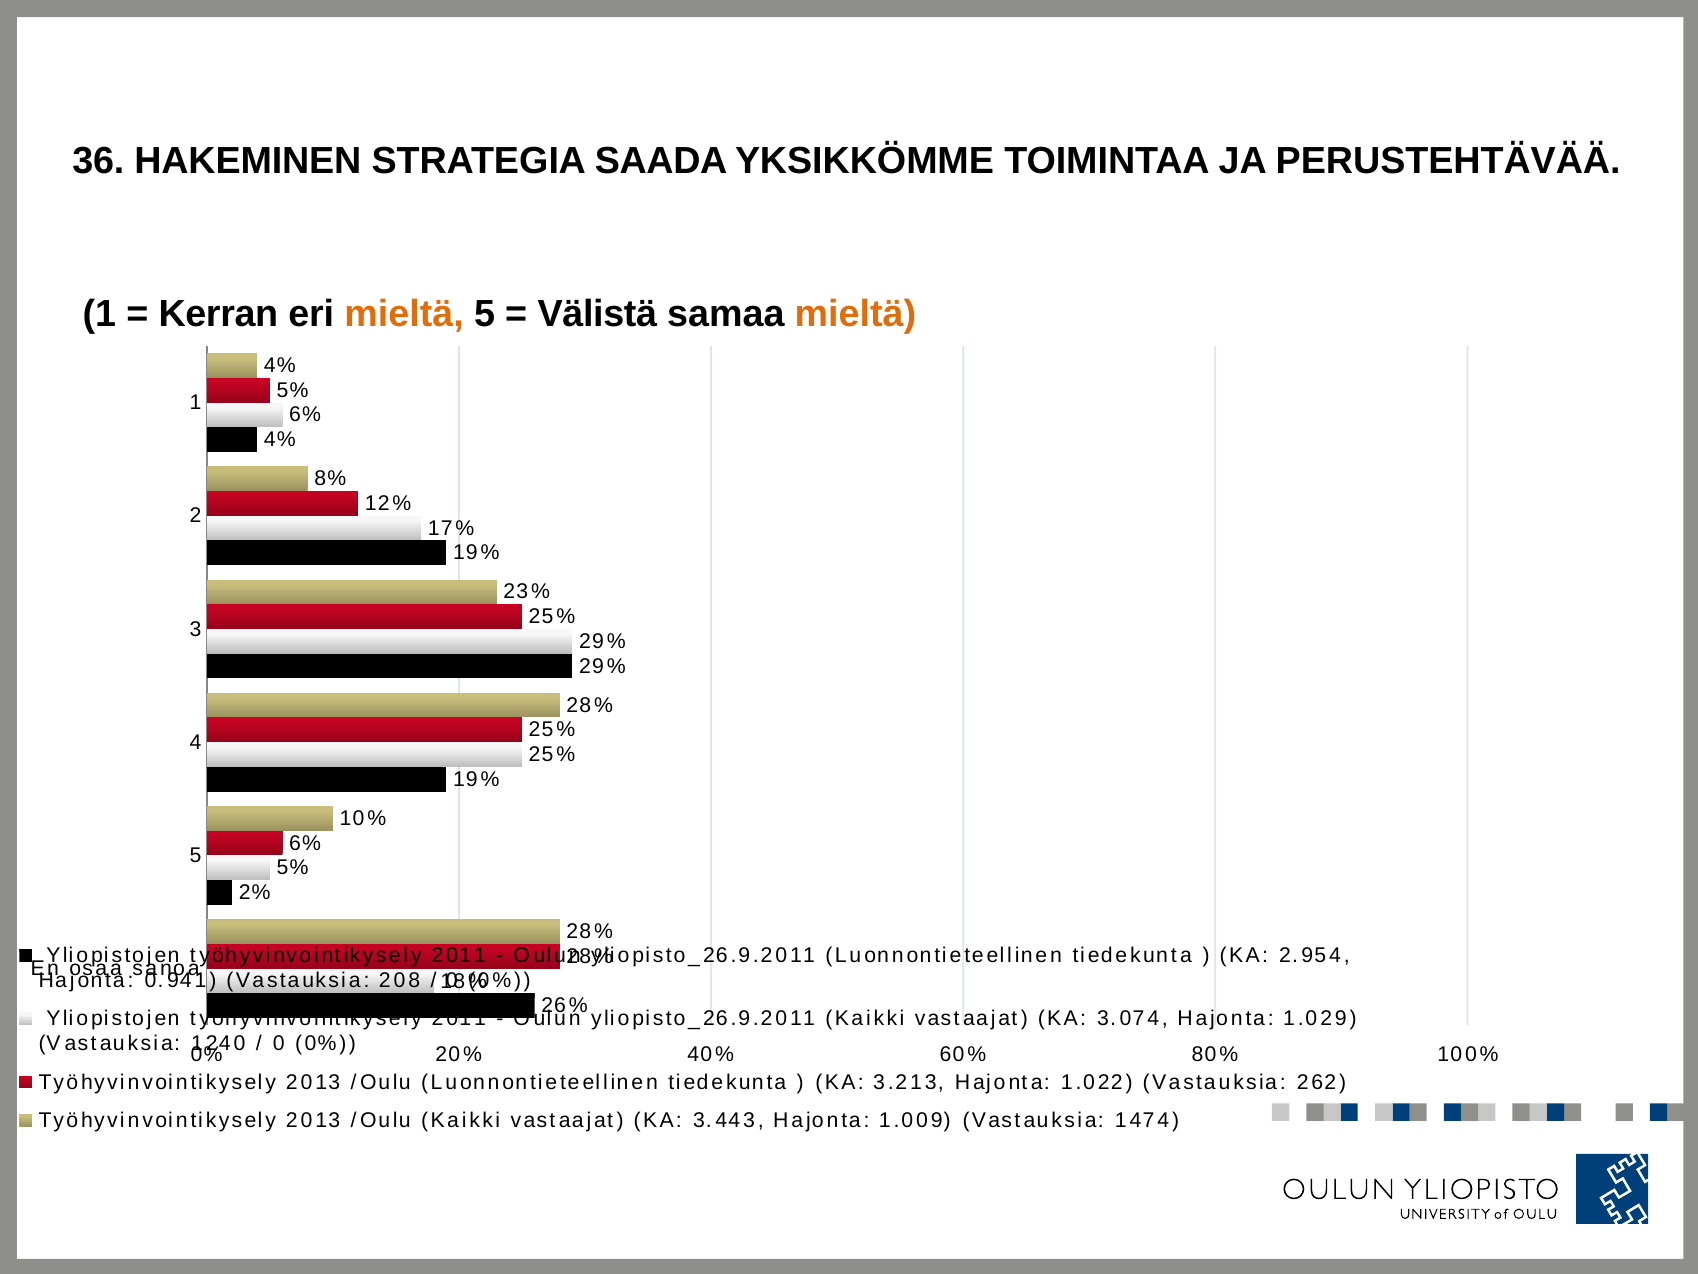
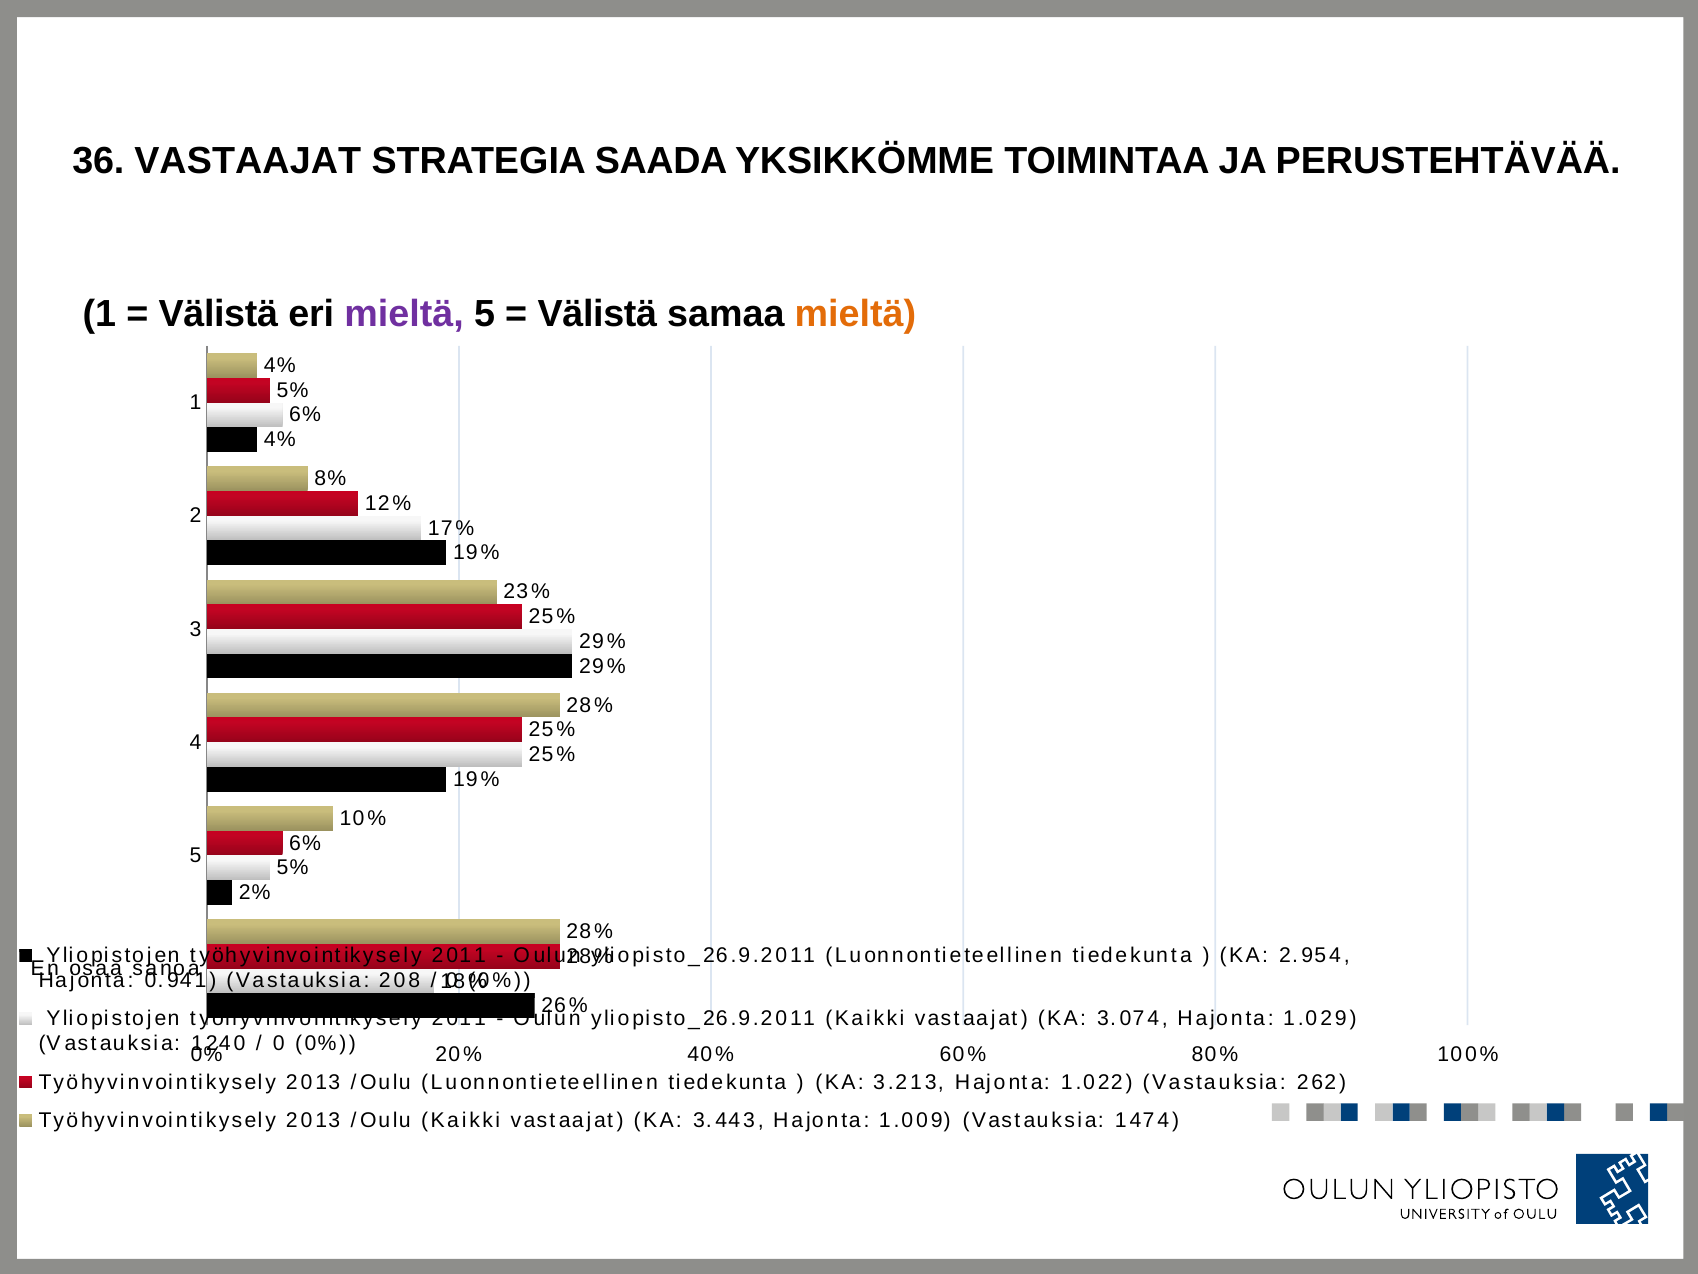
36 HAKEMINEN: HAKEMINEN -> VASTAAJAT
Kerran at (218, 314): Kerran -> Välistä
mieltä at (404, 314) colour: orange -> purple
